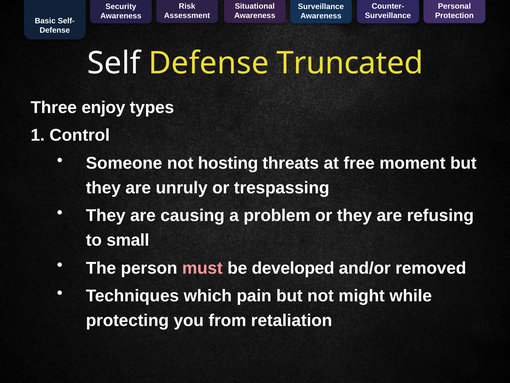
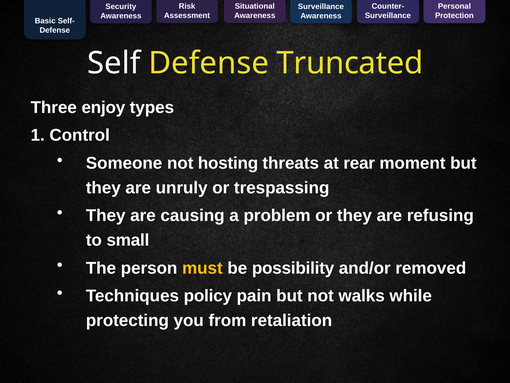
free: free -> rear
must colour: pink -> yellow
developed: developed -> possibility
which: which -> policy
might: might -> walks
